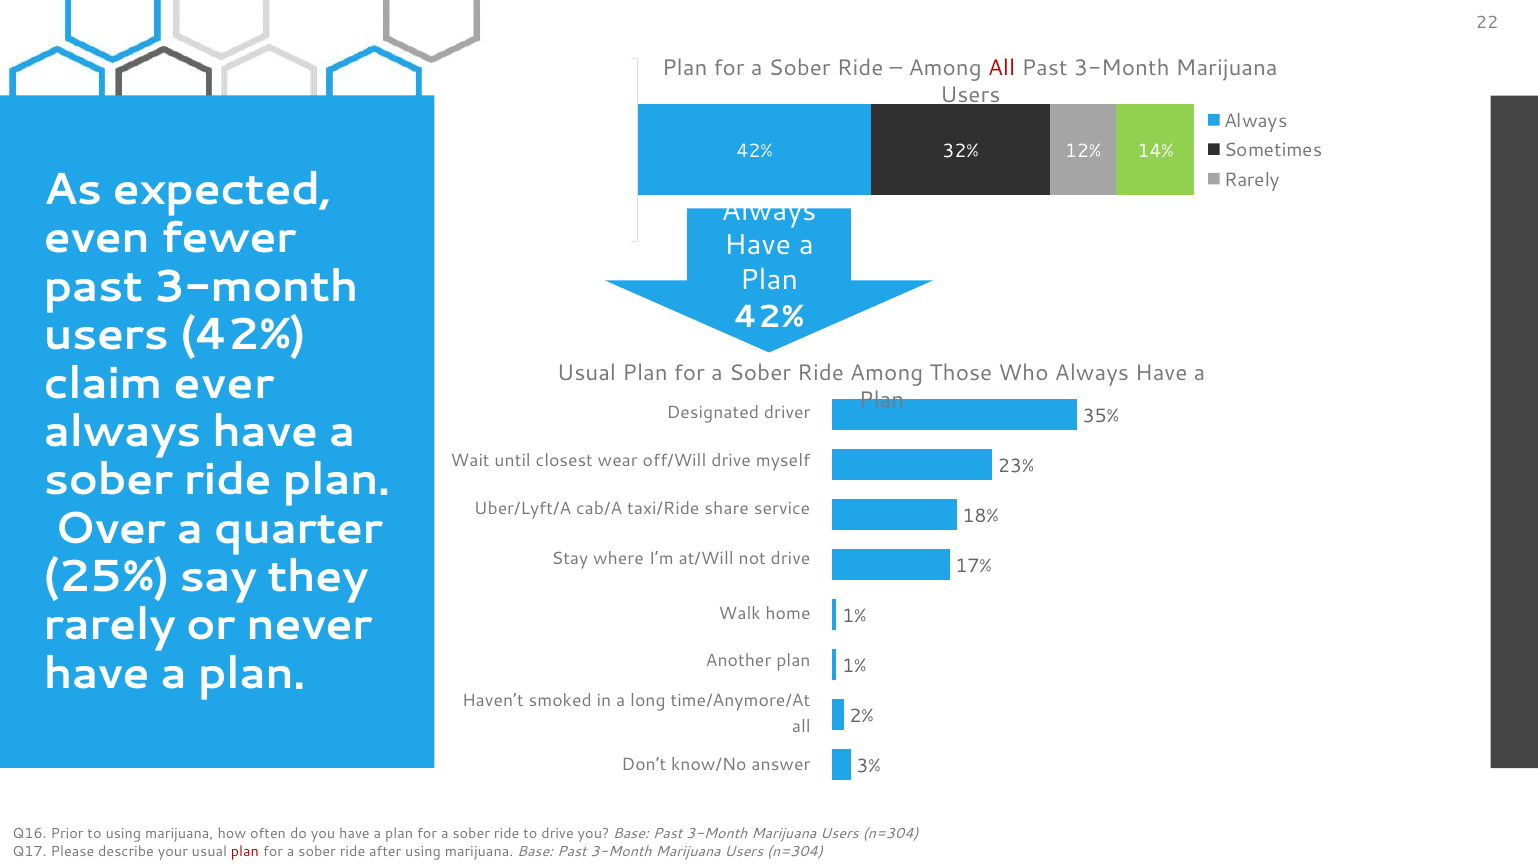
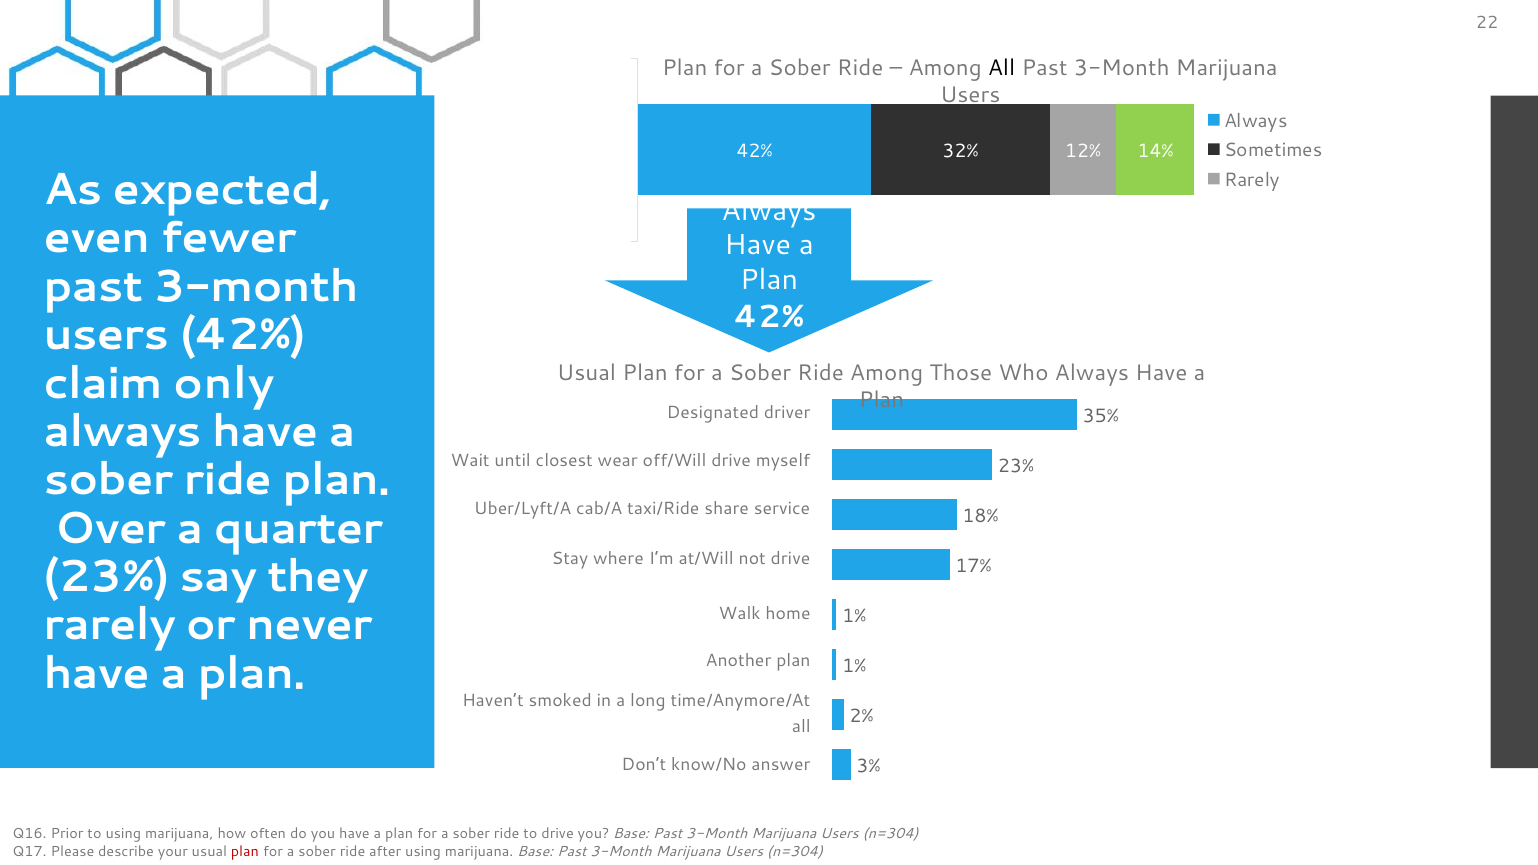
All at (1002, 68) colour: red -> black
ever: ever -> only
25% at (106, 577): 25% -> 23%
